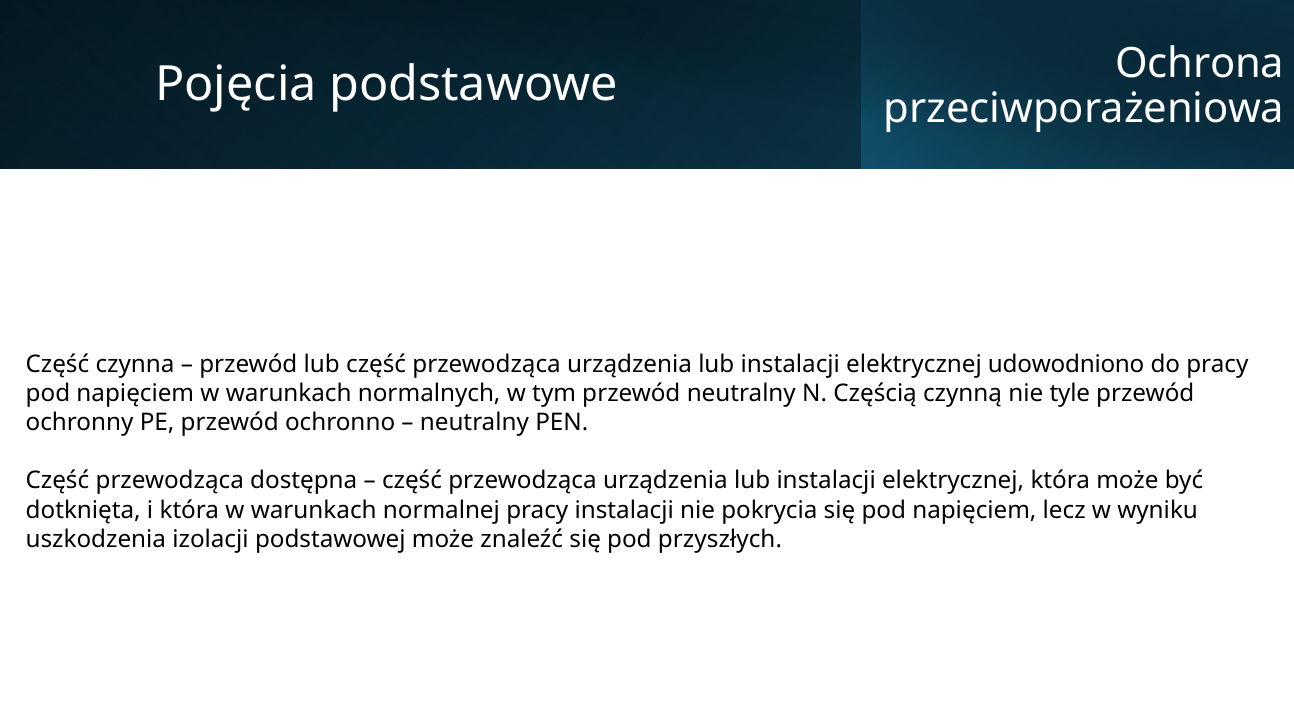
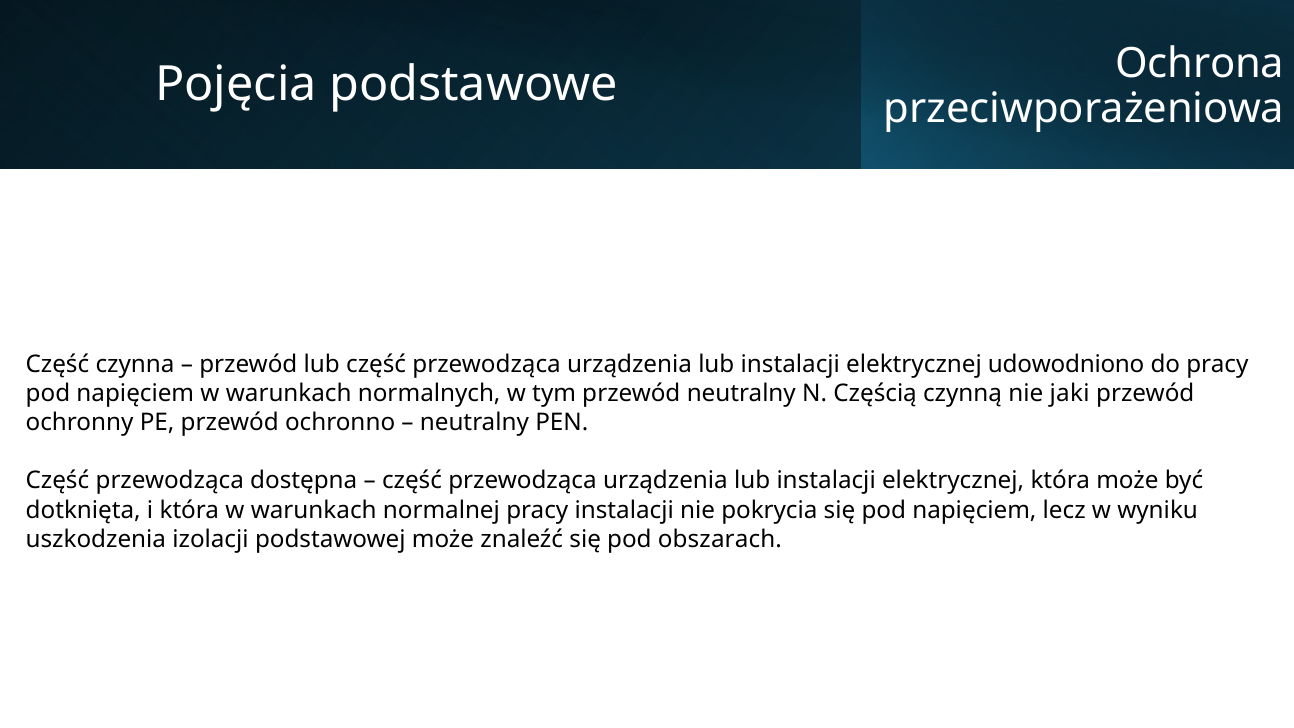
tyle: tyle -> jaki
przyszłych: przyszłych -> obszarach
